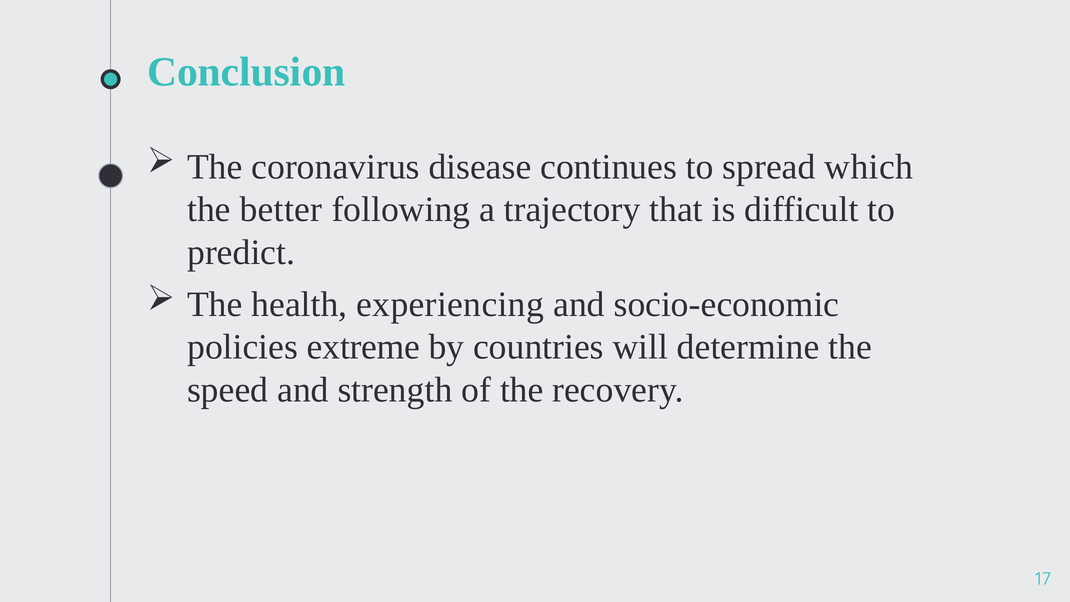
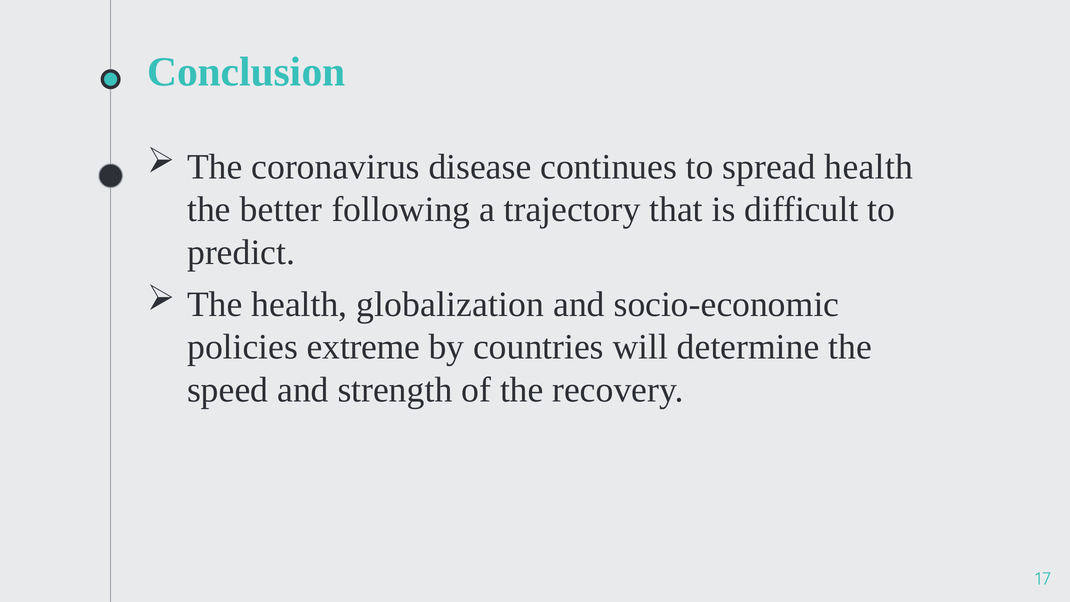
spread which: which -> health
experiencing: experiencing -> globalization
